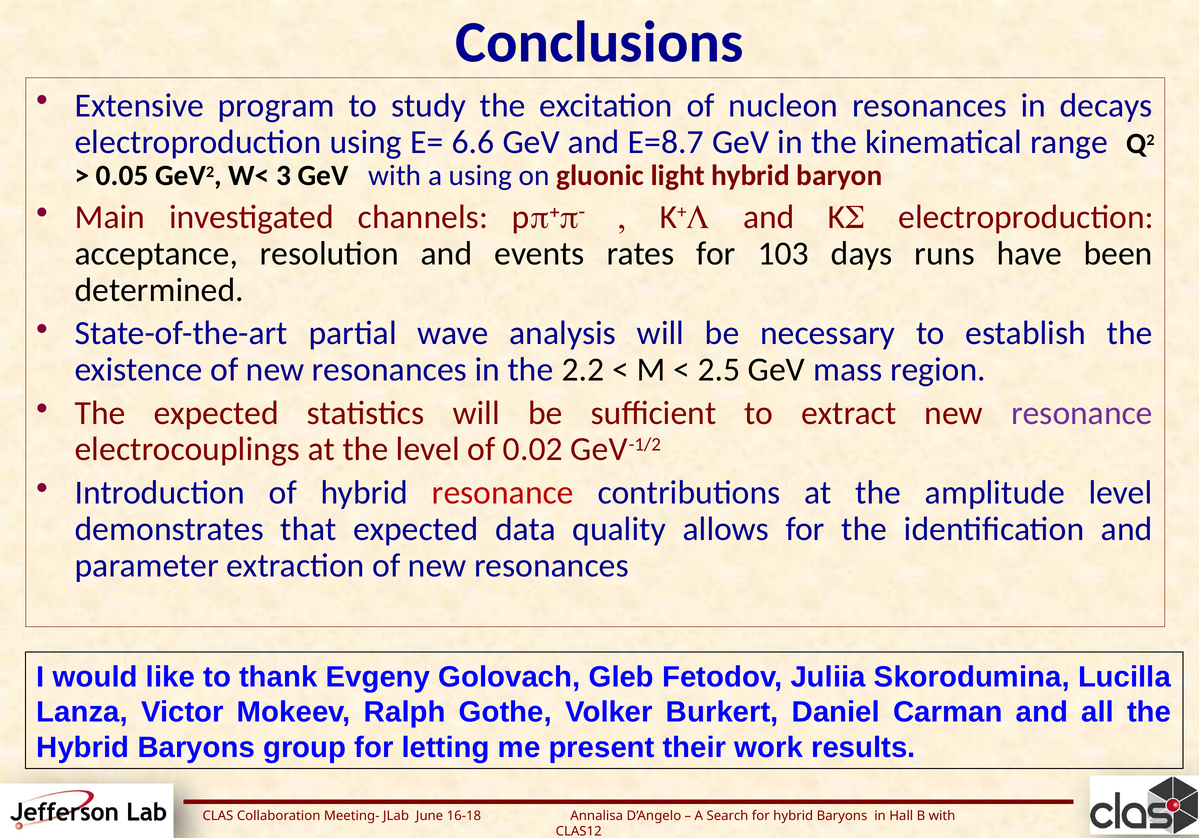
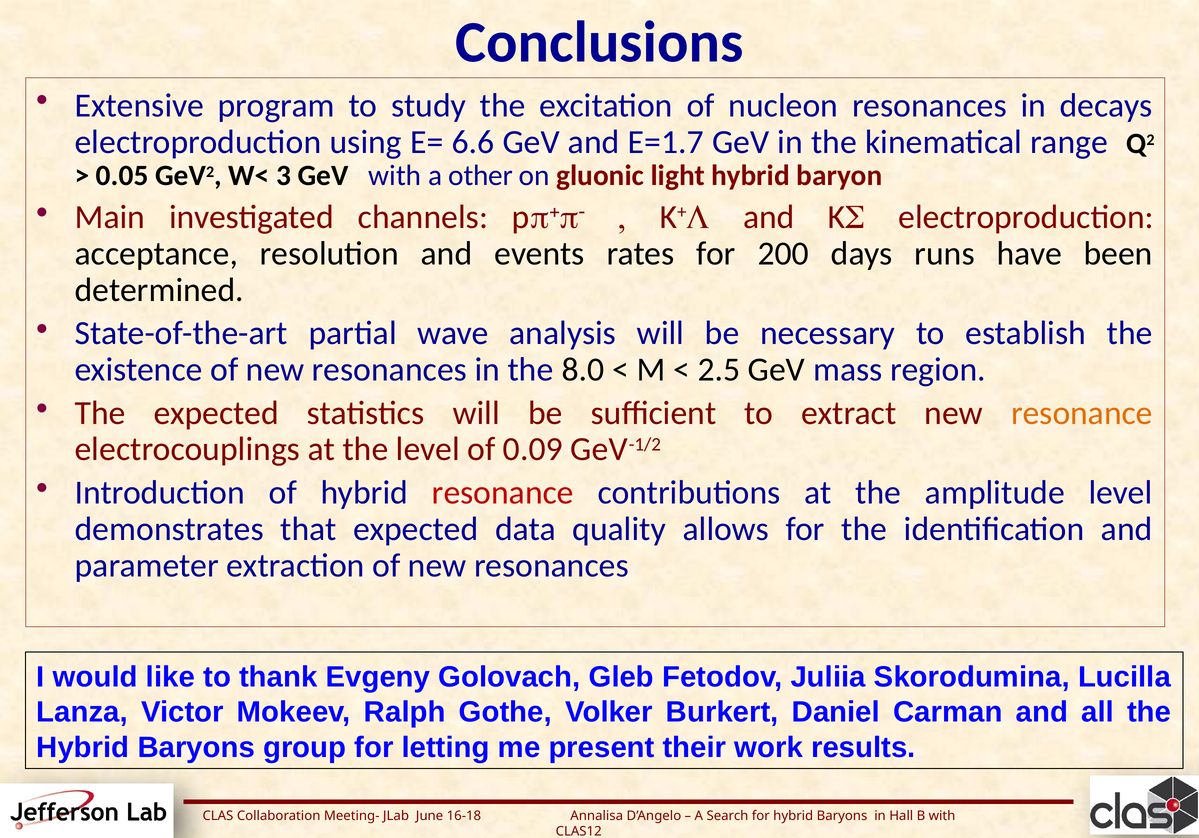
E=8.7: E=8.7 -> E=1.7
a using: using -> other
103: 103 -> 200
2.2: 2.2 -> 8.0
resonance at (1082, 413) colour: purple -> orange
0.02: 0.02 -> 0.09
